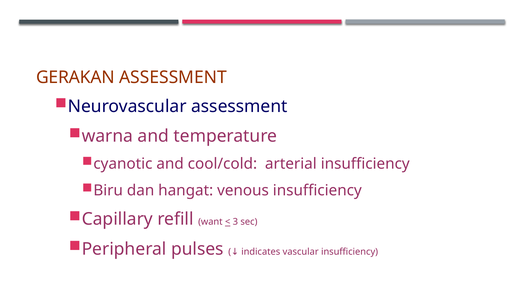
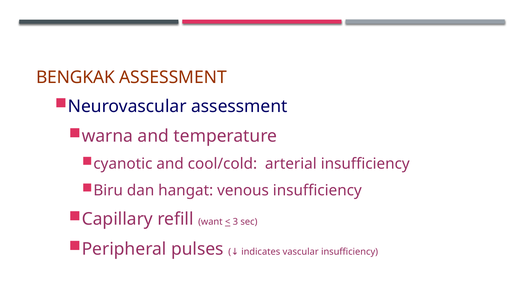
GERAKAN: GERAKAN -> BENGKAK
